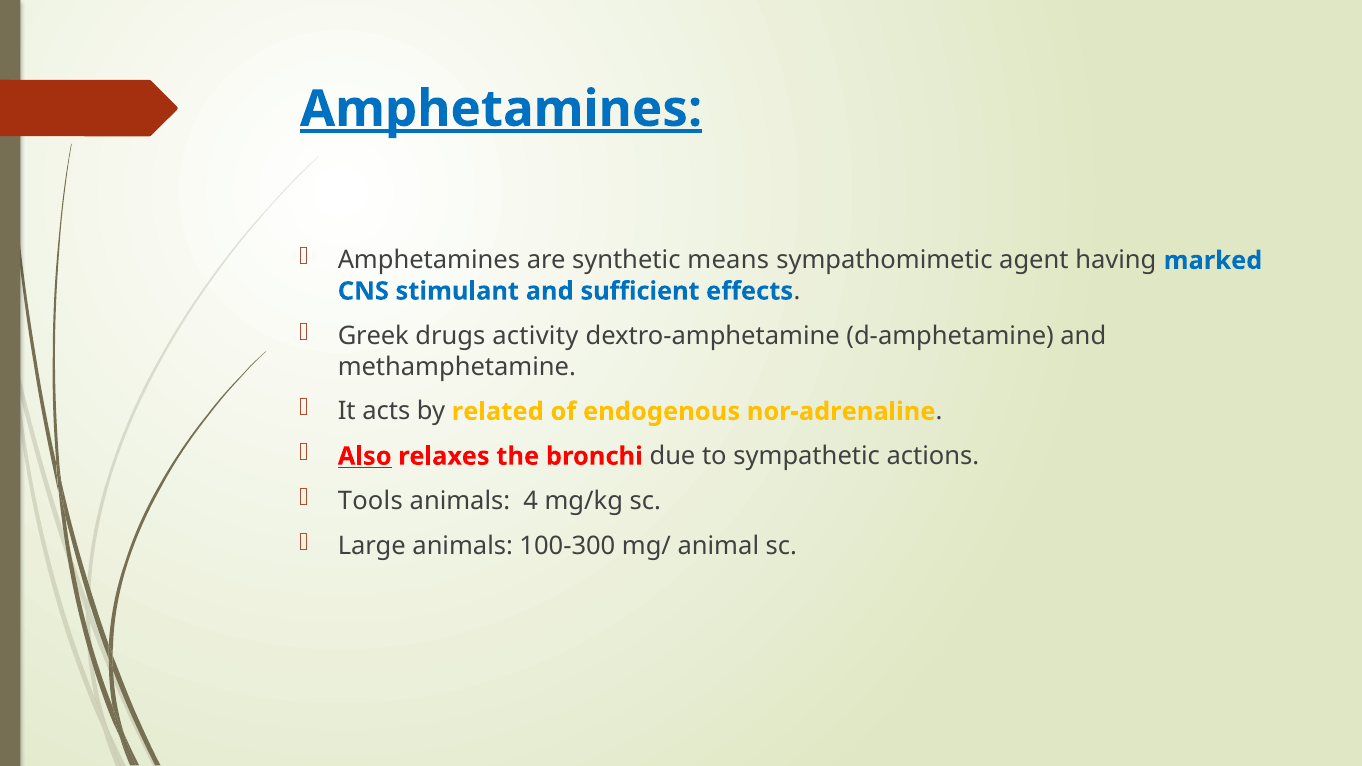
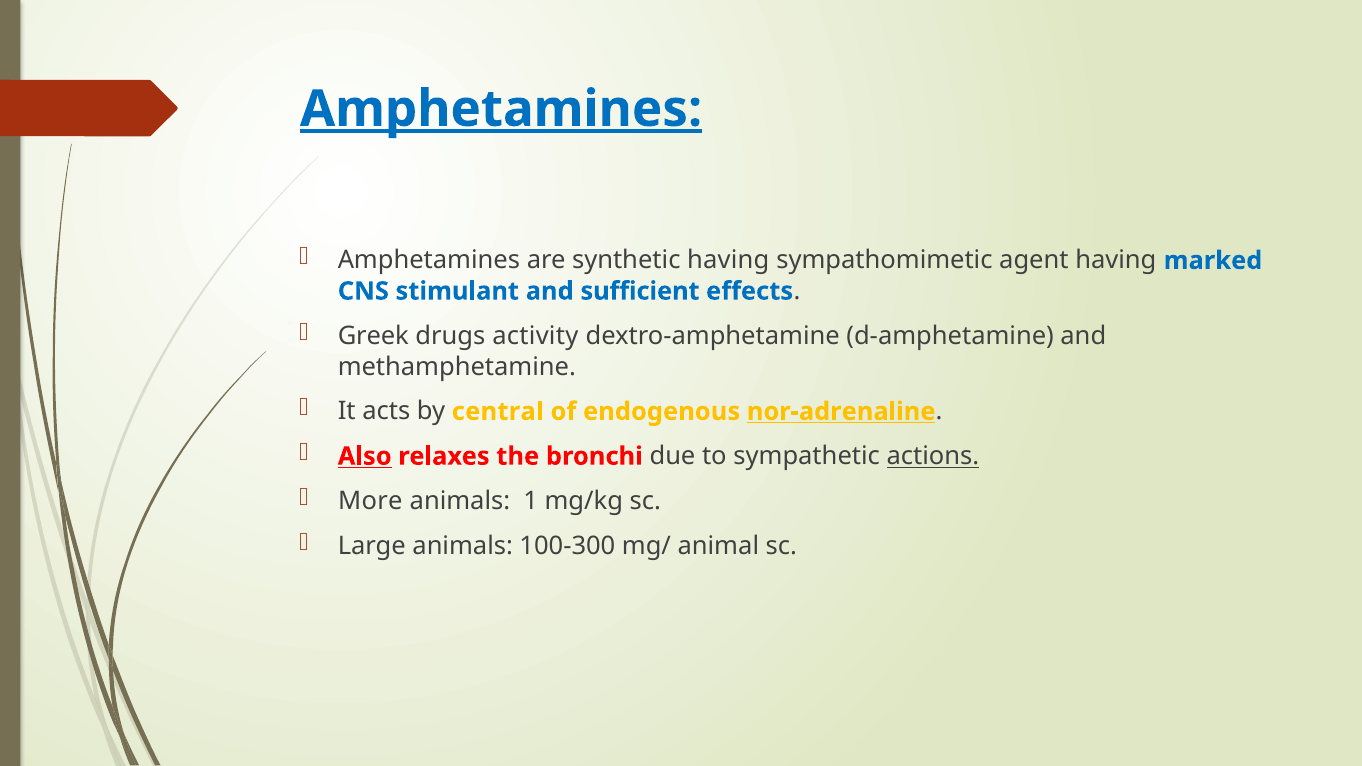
synthetic means: means -> having
related: related -> central
nor-adrenaline underline: none -> present
actions underline: none -> present
Tools: Tools -> More
4: 4 -> 1
